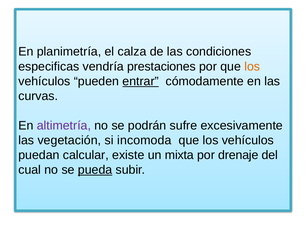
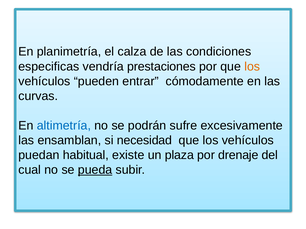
entrar underline: present -> none
altimetría colour: purple -> blue
vegetación: vegetación -> ensamblan
incomoda: incomoda -> necesidad
calcular: calcular -> habitual
mixta: mixta -> plaza
